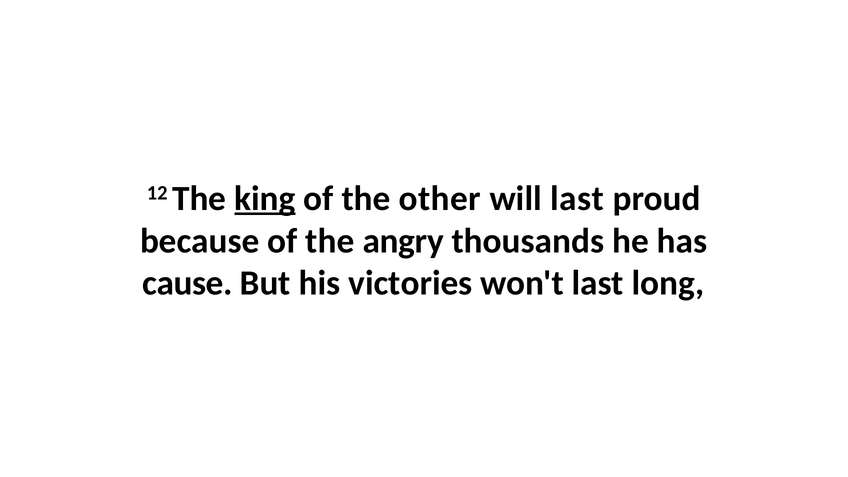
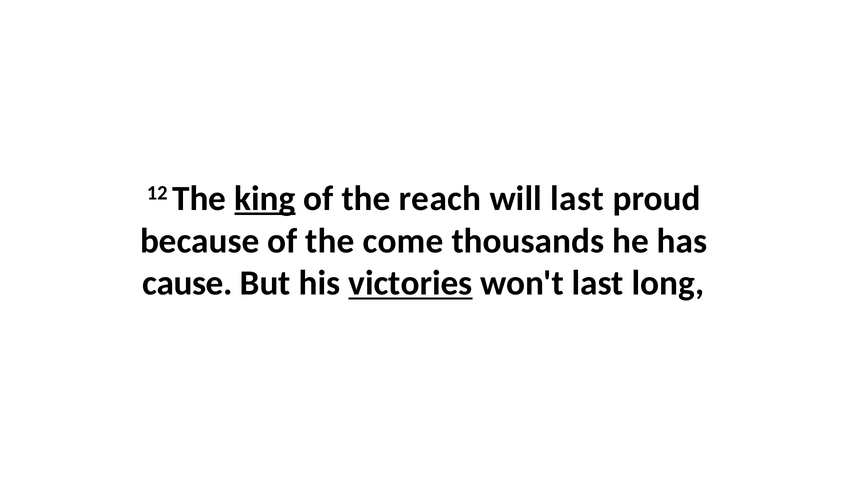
other: other -> reach
angry: angry -> come
victories underline: none -> present
